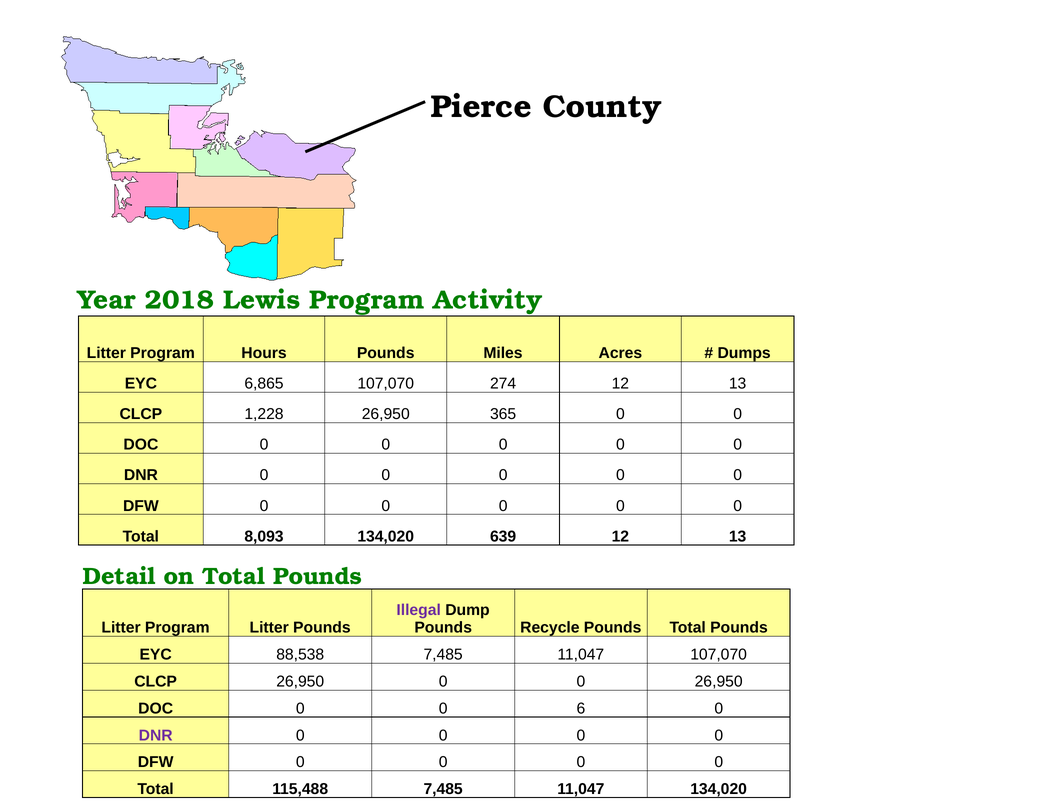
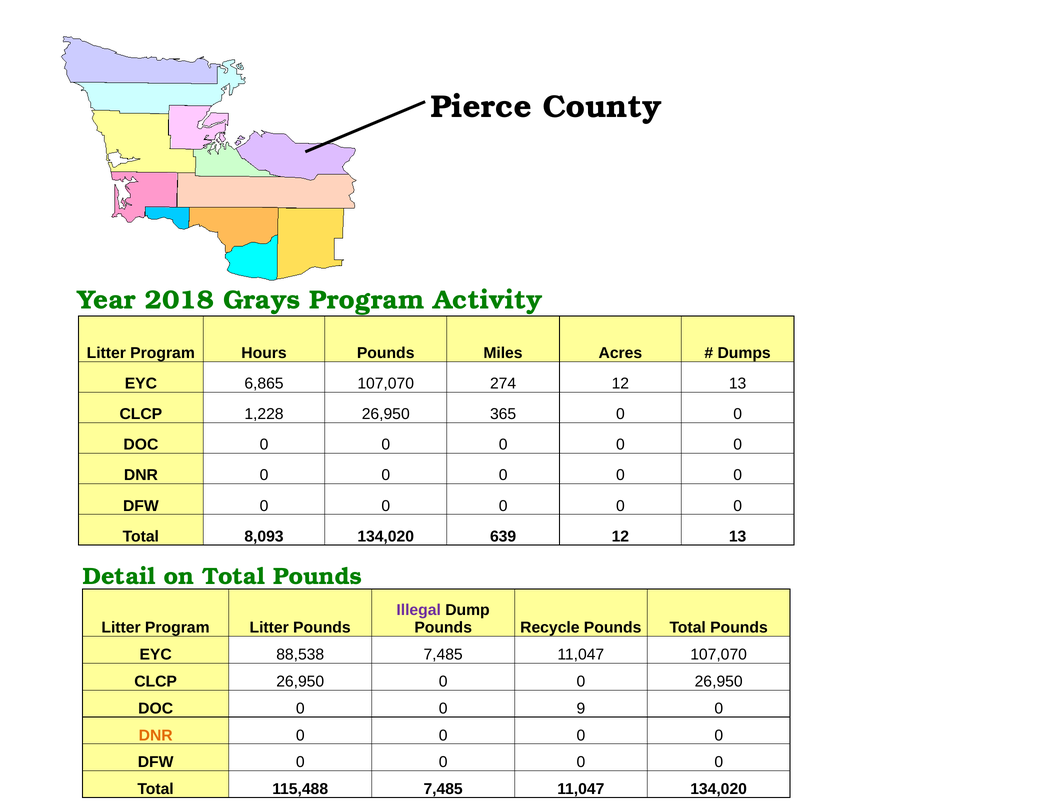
Lewis: Lewis -> Grays
6: 6 -> 9
DNR at (156, 735) colour: purple -> orange
